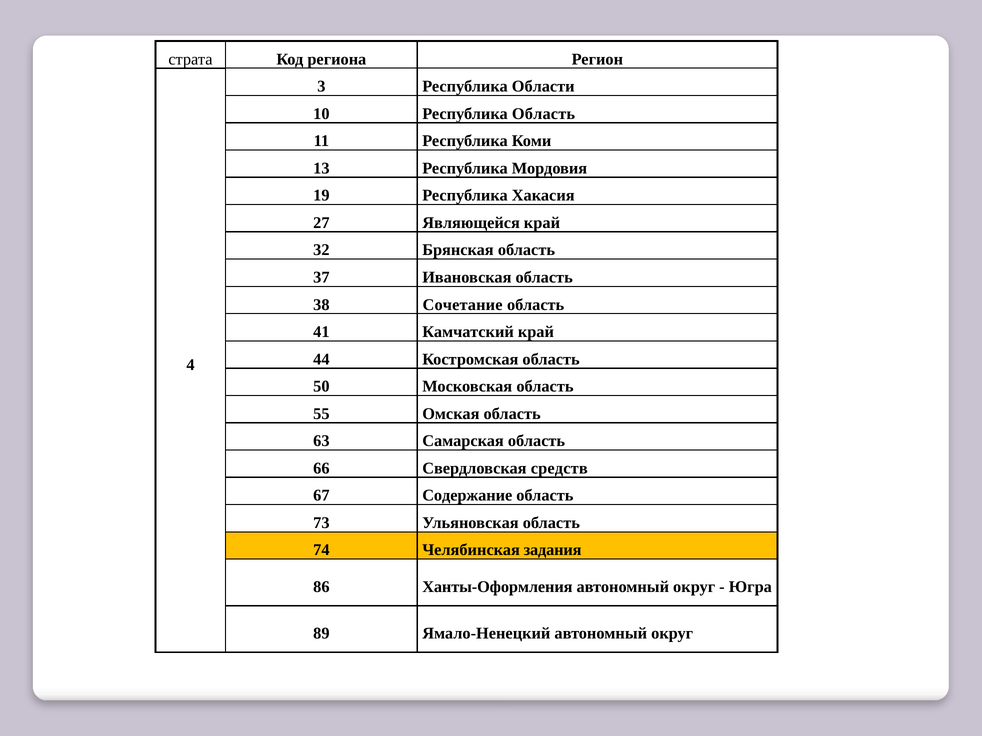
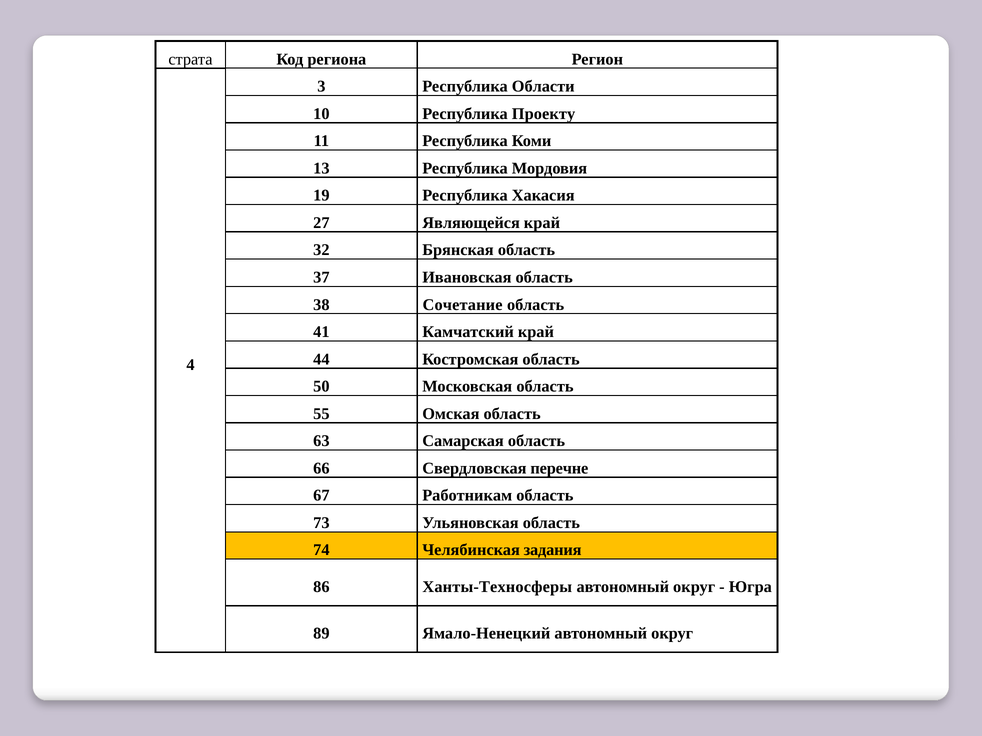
Республика Область: Область -> Проекту
средств: средств -> перечне
Содержание: Содержание -> Работникам
Ханты-Оформления: Ханты-Оформления -> Ханты-Техносферы
